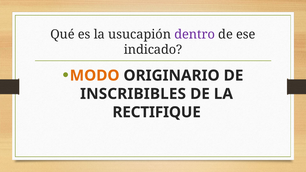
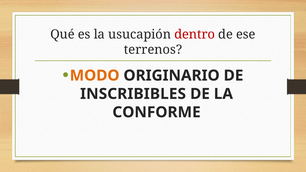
dentro colour: purple -> red
indicado: indicado -> terrenos
RECTIFIQUE: RECTIFIQUE -> CONFORME
